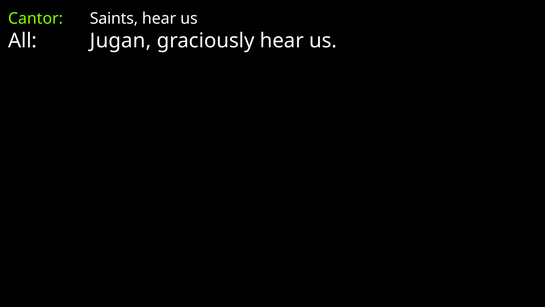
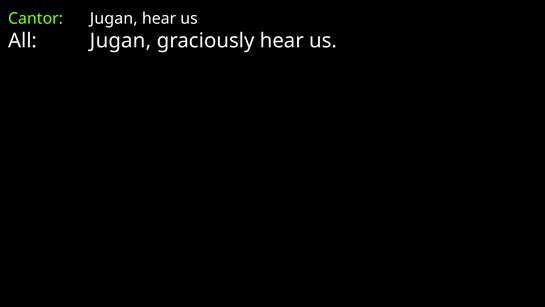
Cantor Saints: Saints -> Jugan
